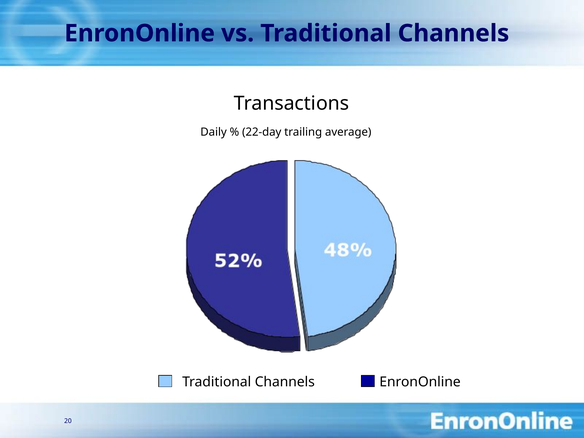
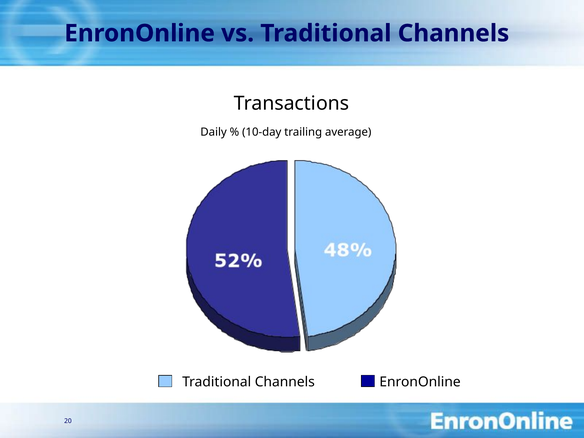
22-day: 22-day -> 10-day
